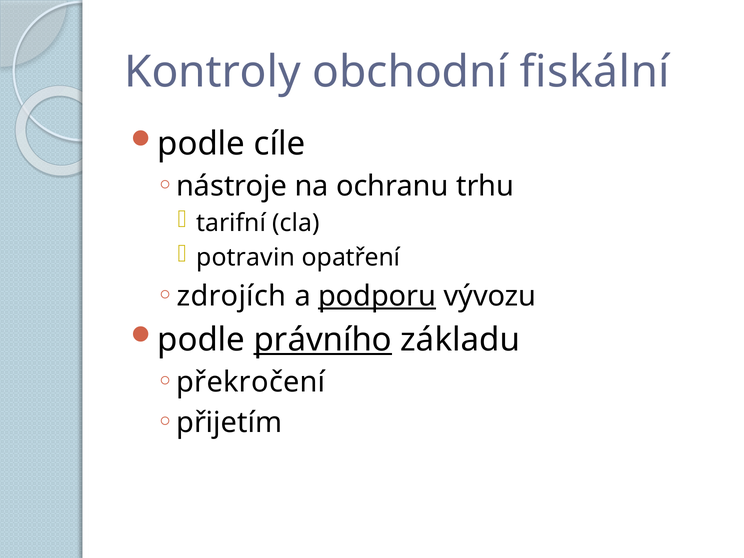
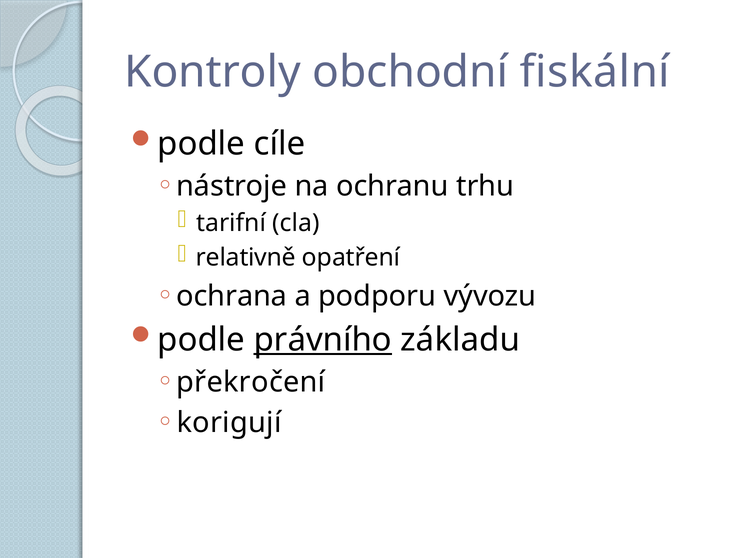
potravin: potravin -> relativně
zdrojích: zdrojích -> ochrana
podporu underline: present -> none
přijetím: přijetím -> korigují
